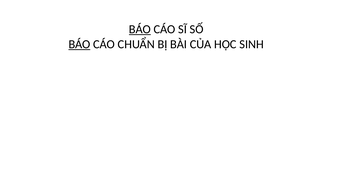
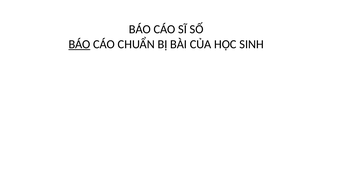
BÁO at (140, 29) underline: present -> none
